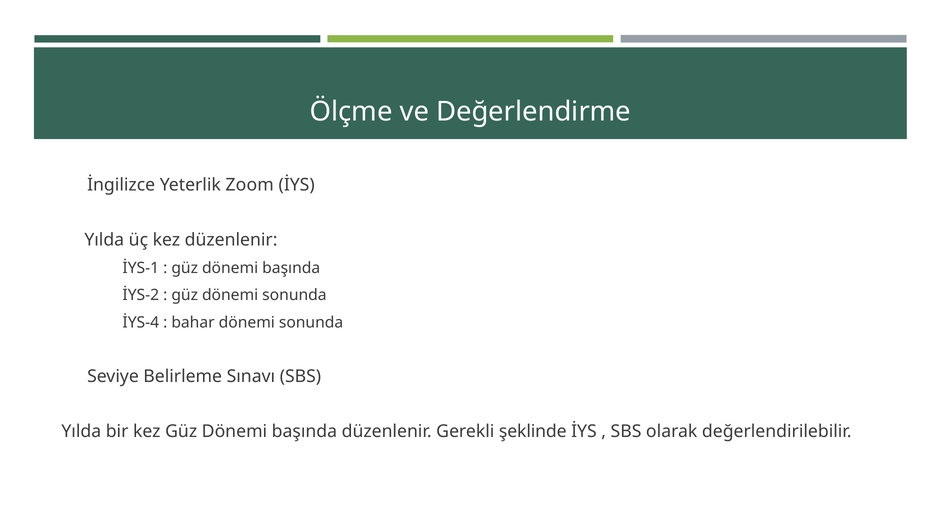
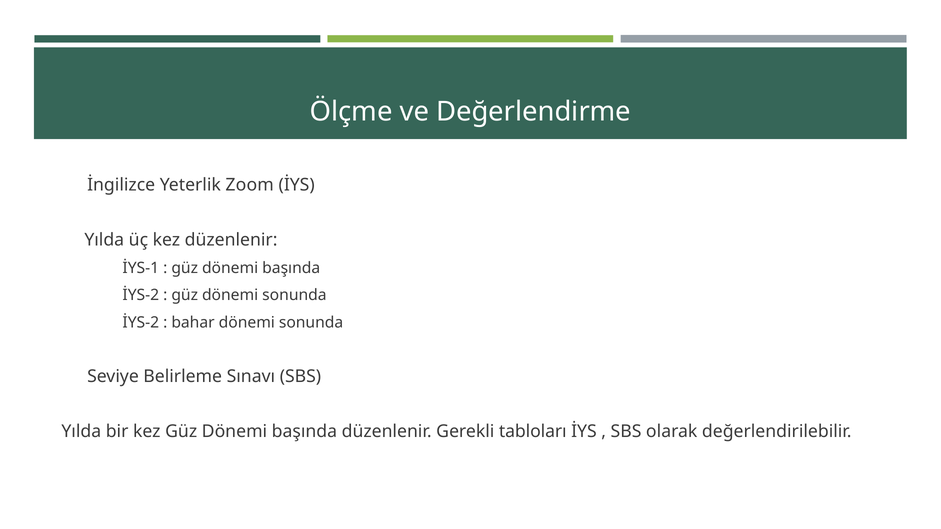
İYS-4 at (141, 323): İYS-4 -> İYS-2
şeklinde: şeklinde -> tabloları
